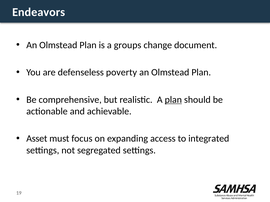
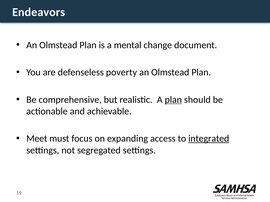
groups: groups -> mental
Asset: Asset -> Meet
integrated underline: none -> present
